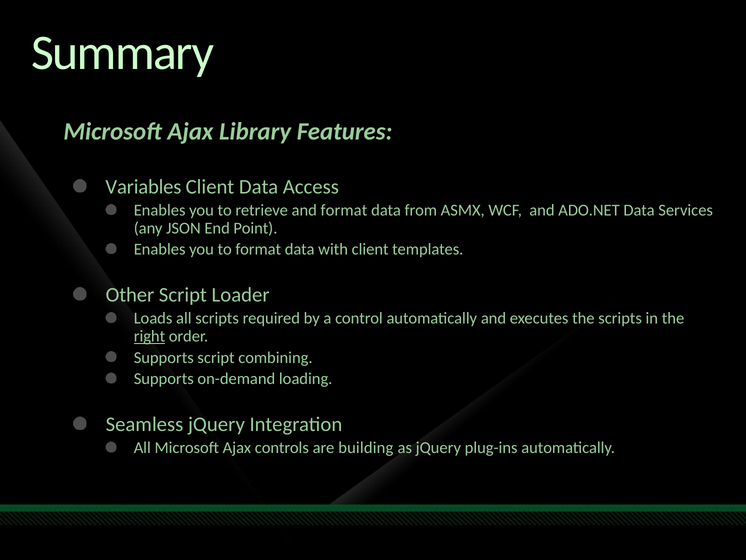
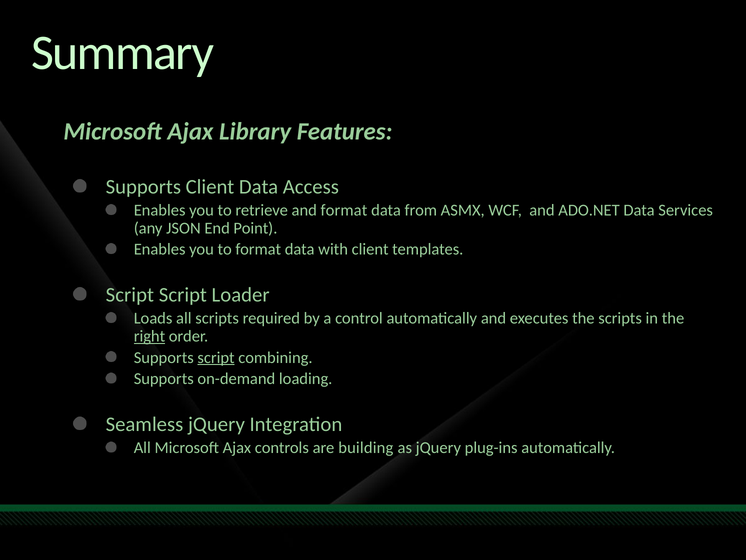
Variables at (143, 187): Variables -> Supports
Other at (130, 295): Other -> Script
script at (216, 357) underline: none -> present
